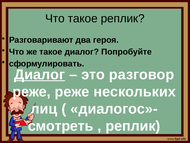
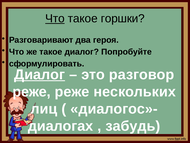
Что at (55, 18) underline: none -> present
такое реплик: реплик -> горшки
смотреть: смотреть -> диалогах
реплик at (133, 126): реплик -> забудь
